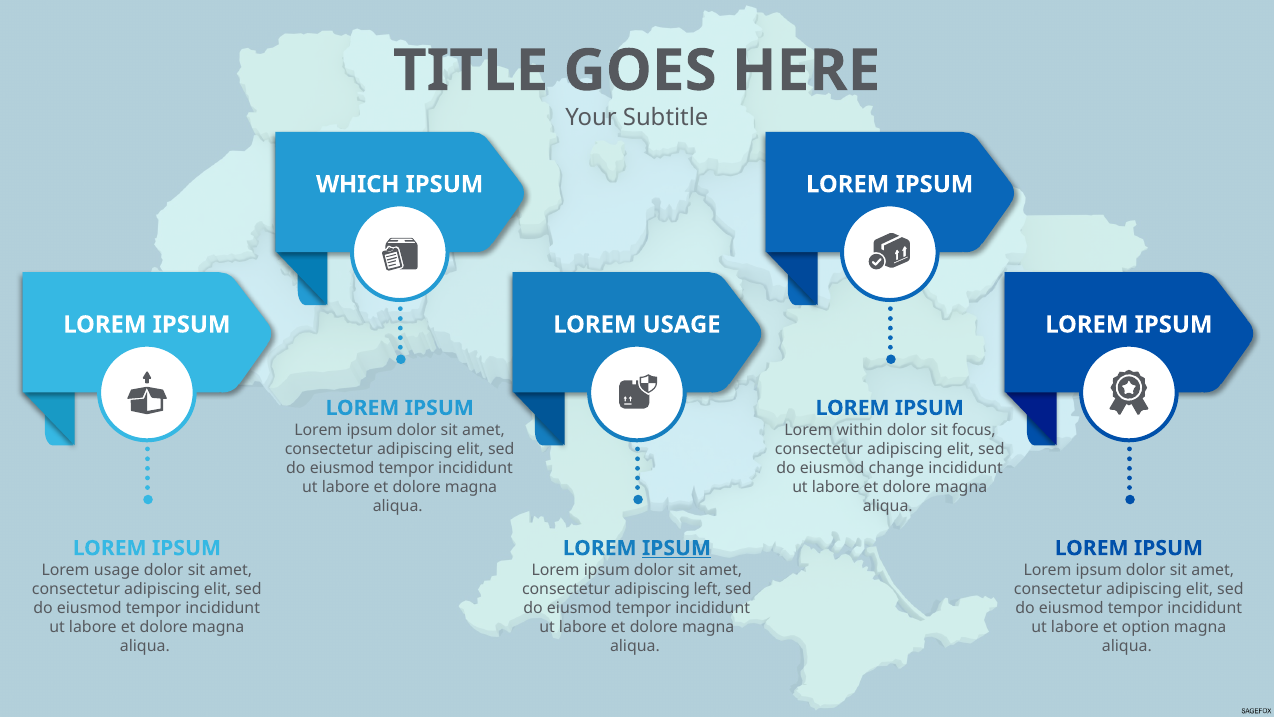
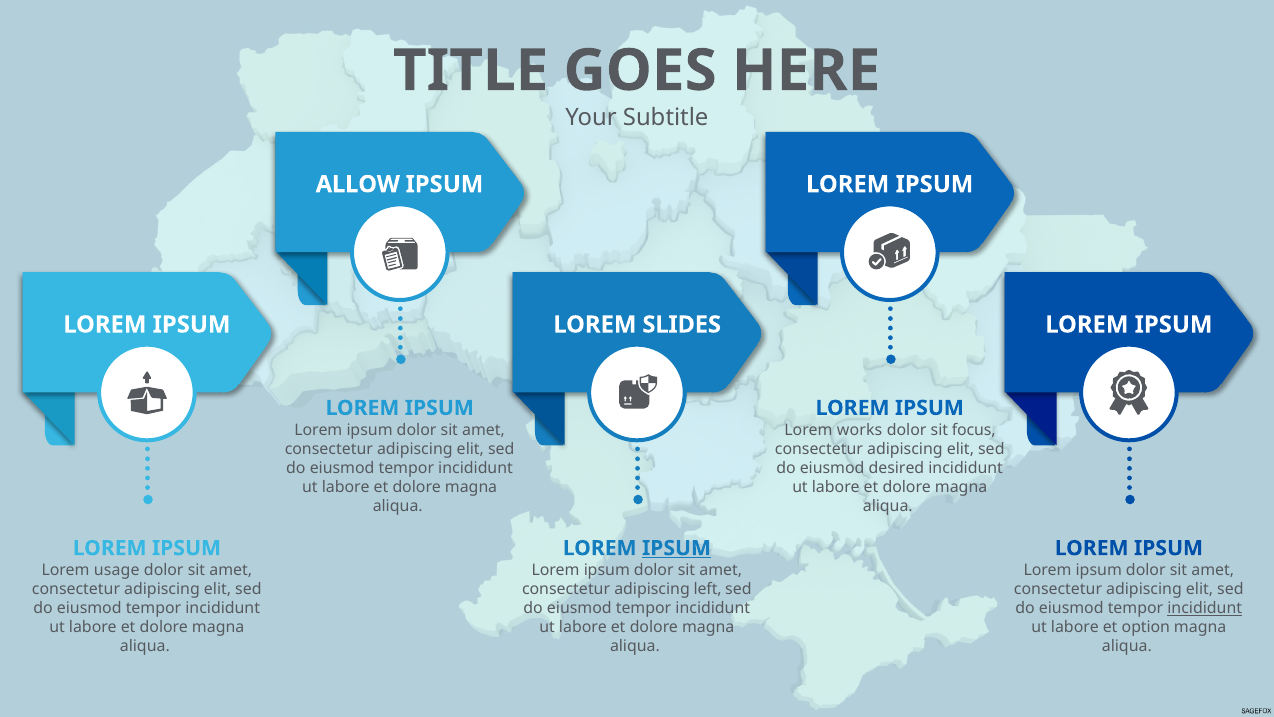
WHICH: WHICH -> ALLOW
USAGE at (682, 324): USAGE -> SLIDES
within: within -> works
change: change -> desired
incididunt at (1205, 608) underline: none -> present
